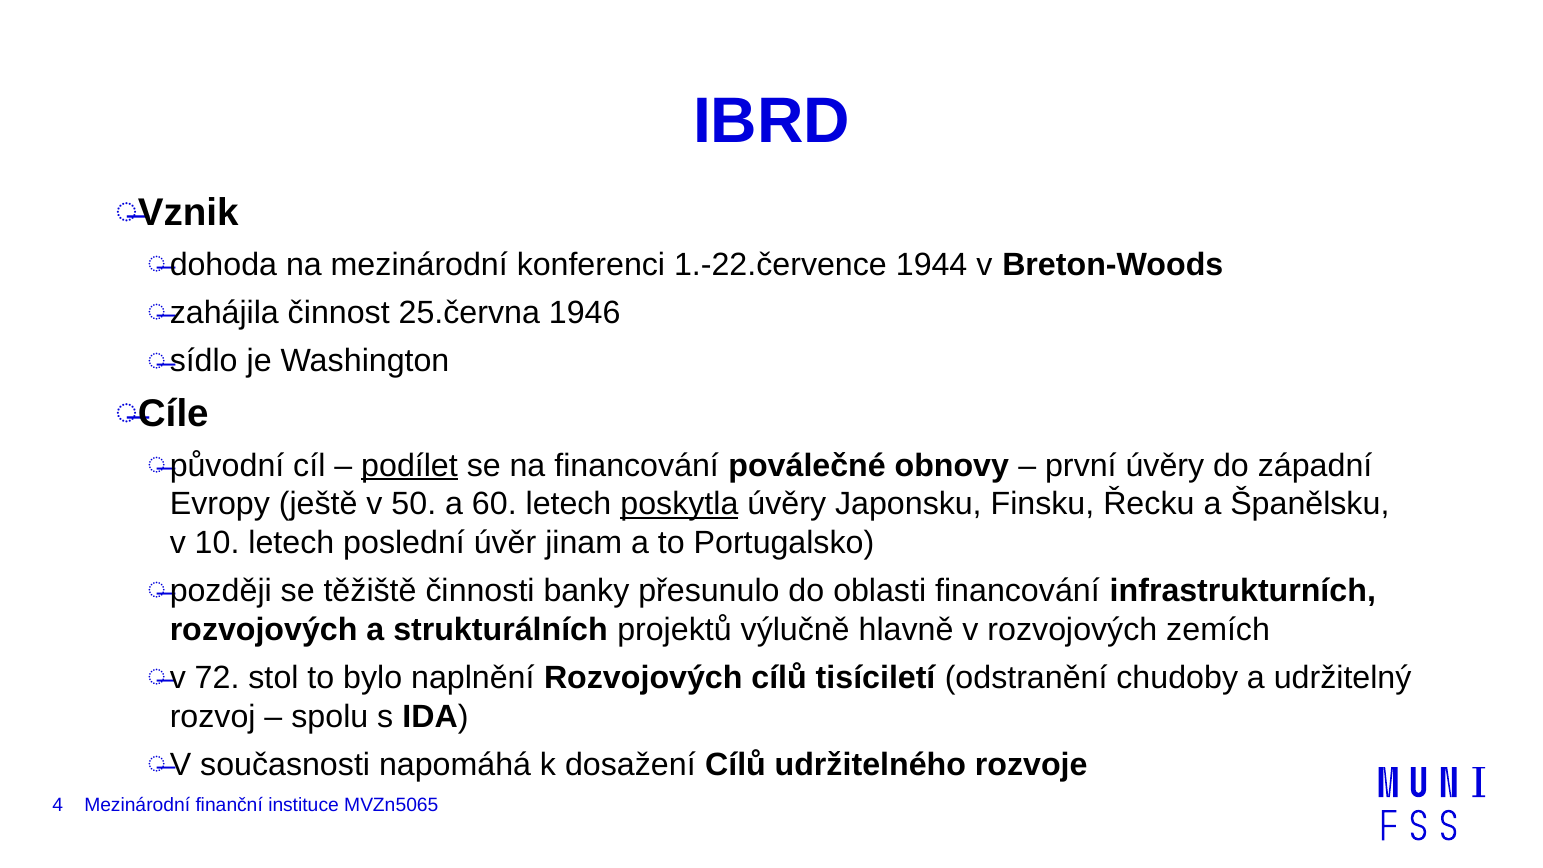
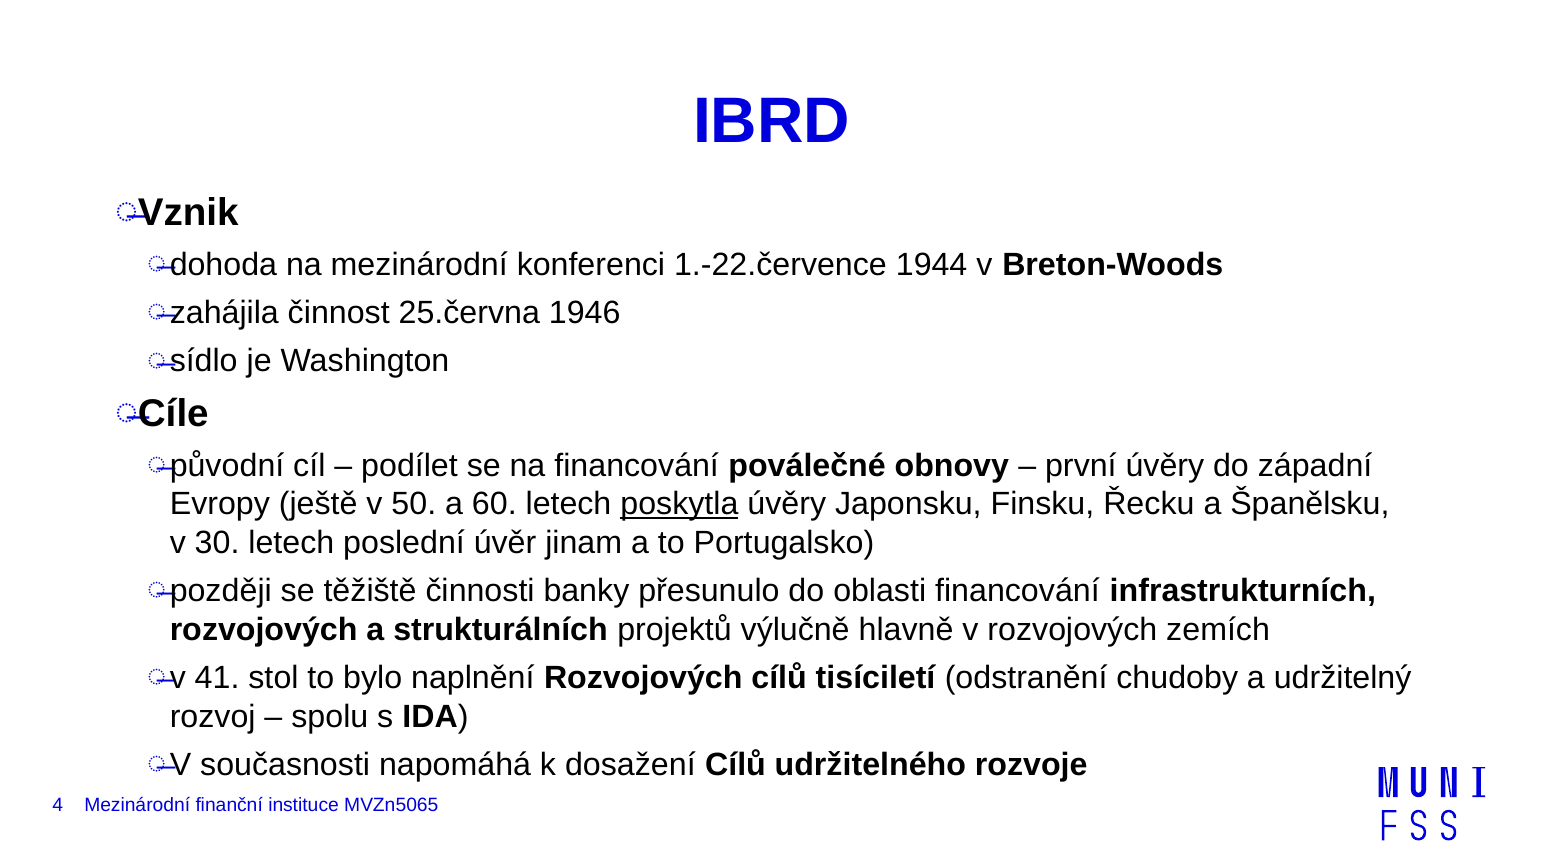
podílet underline: present -> none
10: 10 -> 30
72: 72 -> 41
